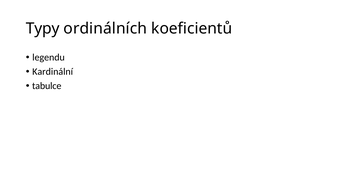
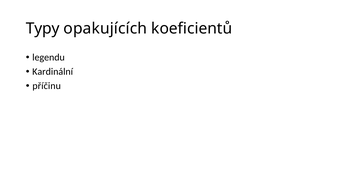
ordinálních: ordinálních -> opakujících
tabulce: tabulce -> příčinu
